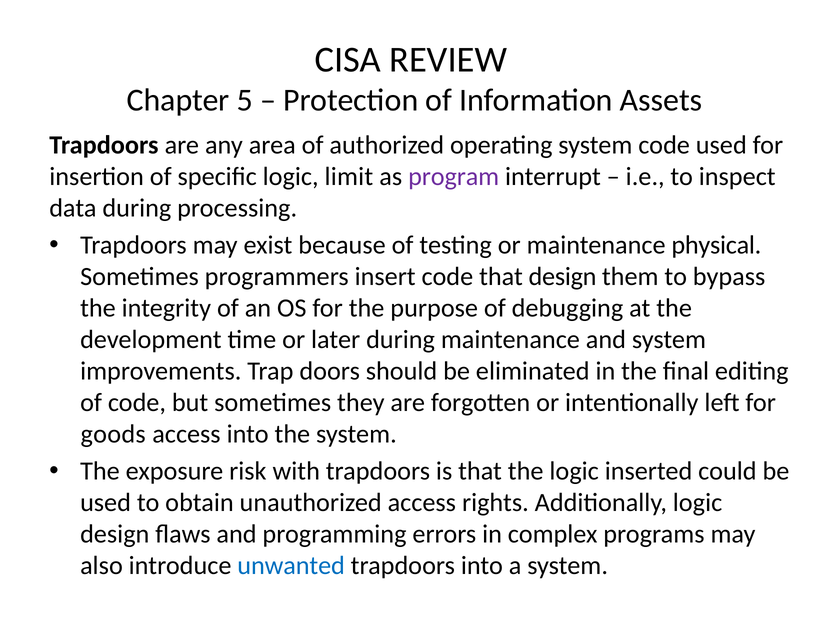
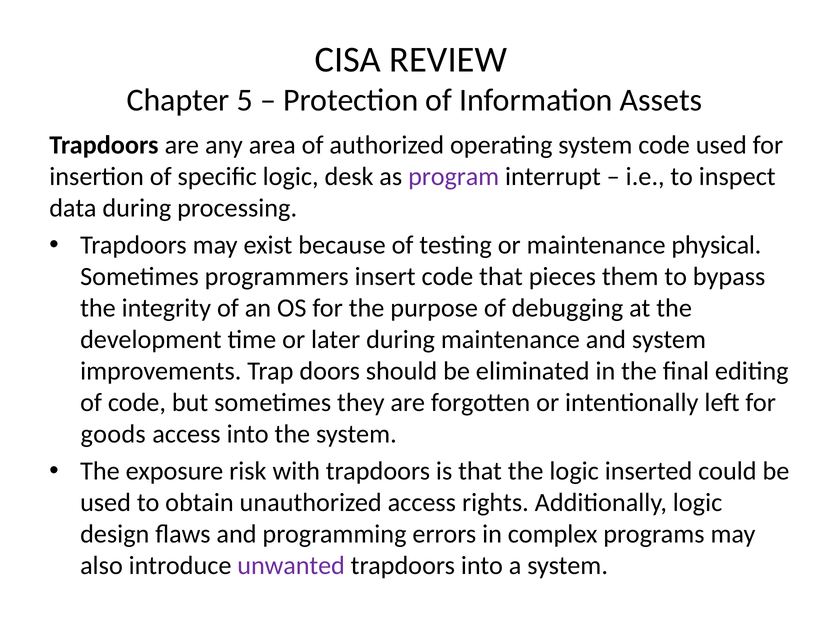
limit: limit -> desk
that design: design -> pieces
unwanted colour: blue -> purple
